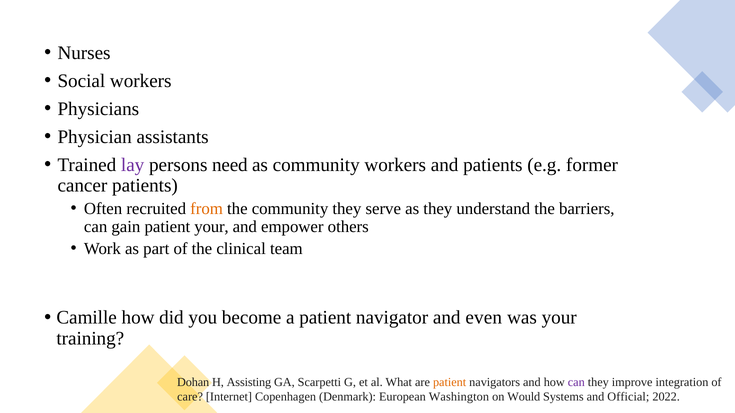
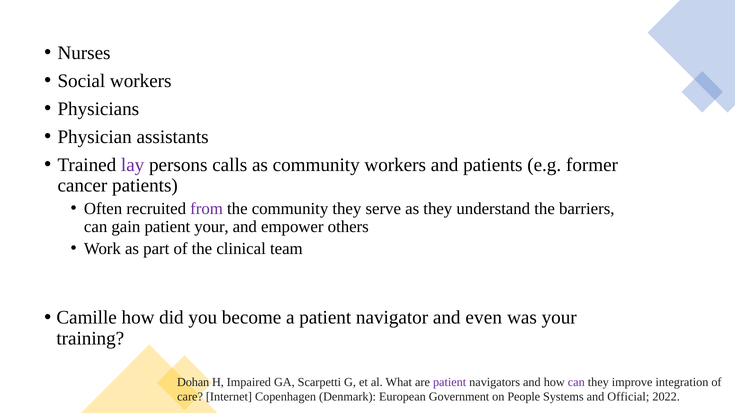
need: need -> calls
from colour: orange -> purple
Assisting: Assisting -> Impaired
patient at (450, 382) colour: orange -> purple
Washington: Washington -> Government
Would: Would -> People
